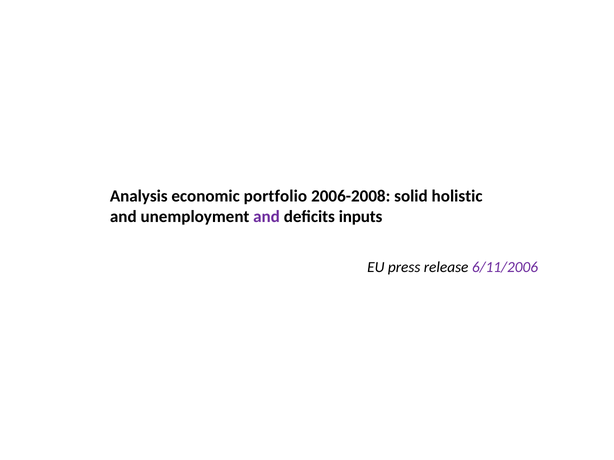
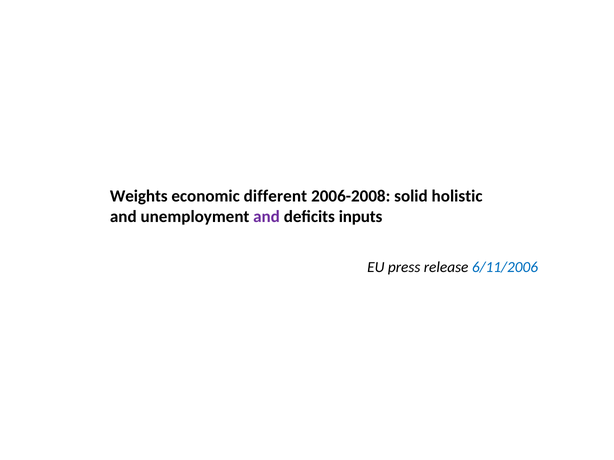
Analysis: Analysis -> Weights
portfolio: portfolio -> different
6/11/2006 colour: purple -> blue
